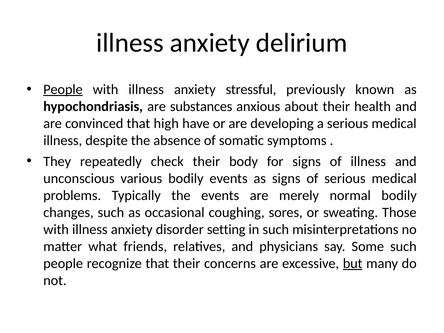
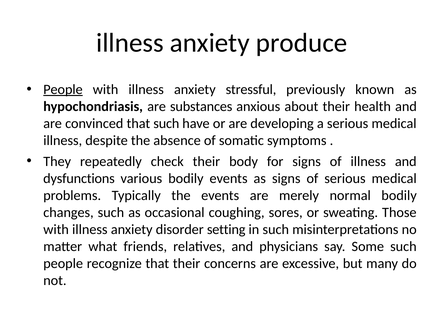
delirium: delirium -> produce
that high: high -> such
unconscious: unconscious -> dysfunctions
but underline: present -> none
